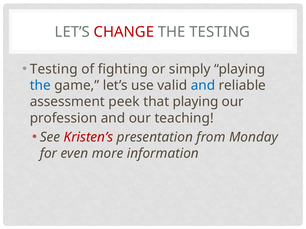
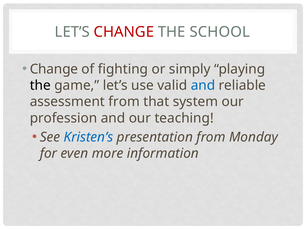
THE TESTING: TESTING -> SCHOOL
Testing at (54, 69): Testing -> Change
the at (40, 86) colour: blue -> black
assessment peek: peek -> from
that playing: playing -> system
Kristen’s colour: red -> blue
